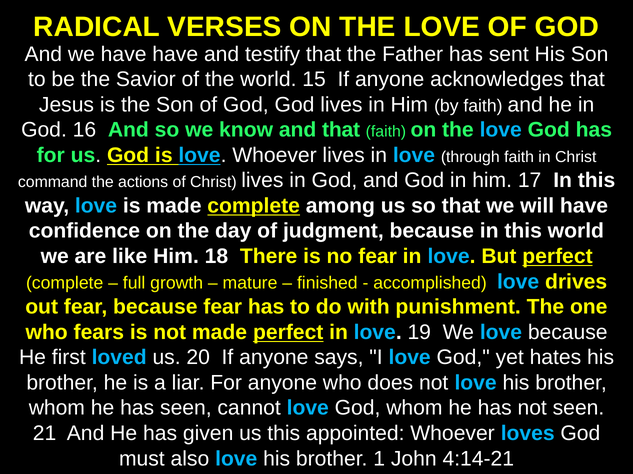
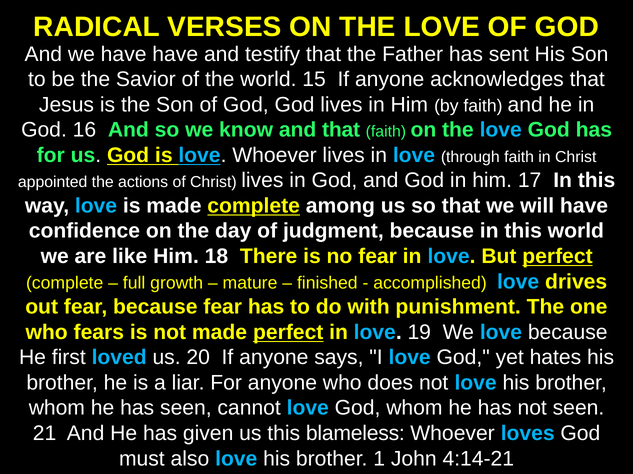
command: command -> appointed
appointed: appointed -> blameless
